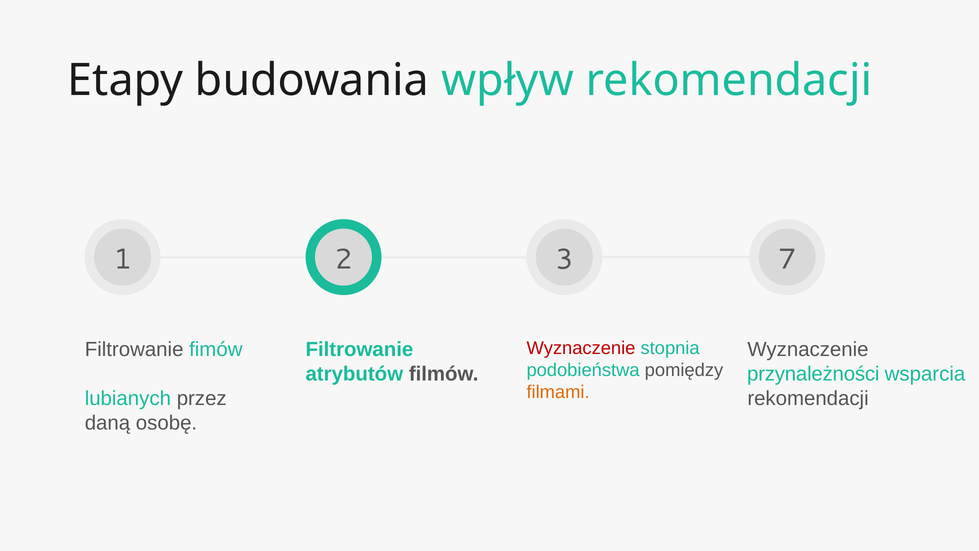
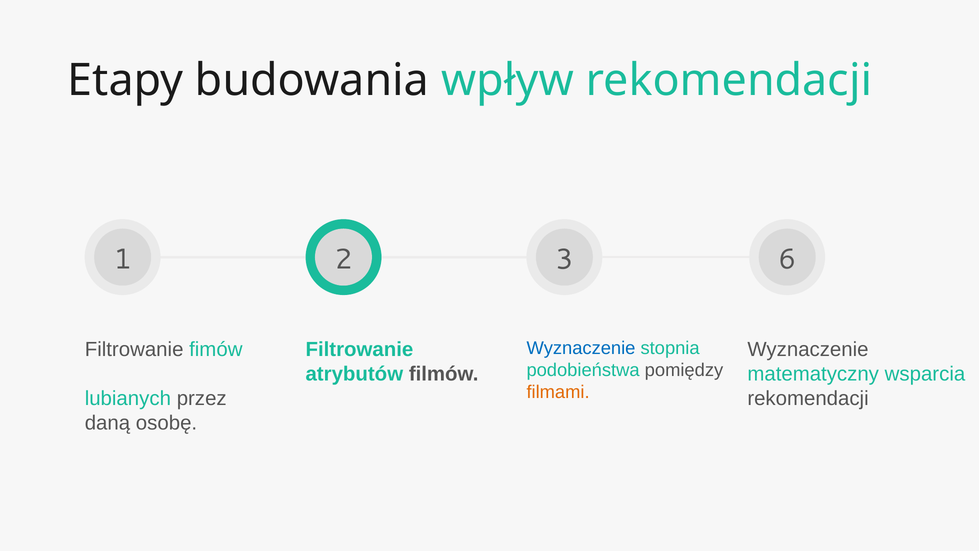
7: 7 -> 6
Wyznaczenie at (581, 348) colour: red -> blue
przynależności: przynależności -> matematyczny
